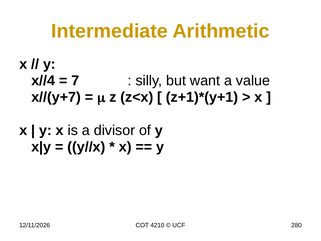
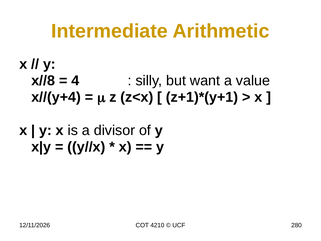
x//4: x//4 -> x//8
7: 7 -> 4
x//(y+7: x//(y+7 -> x//(y+4
